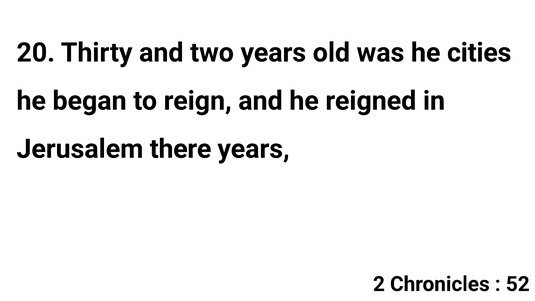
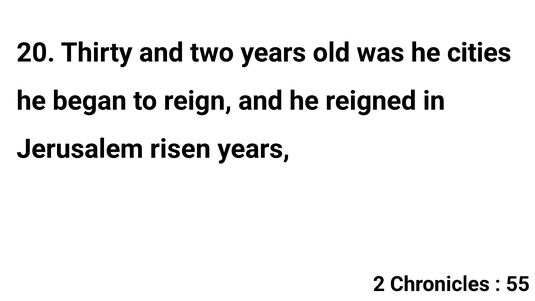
there: there -> risen
52: 52 -> 55
